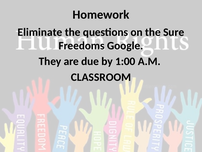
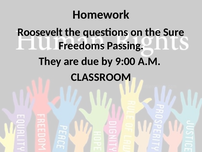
Eliminate: Eliminate -> Roosevelt
Google: Google -> Passing
1:00: 1:00 -> 9:00
